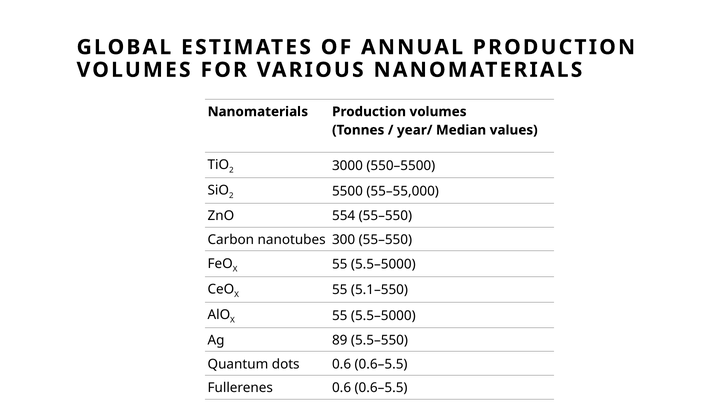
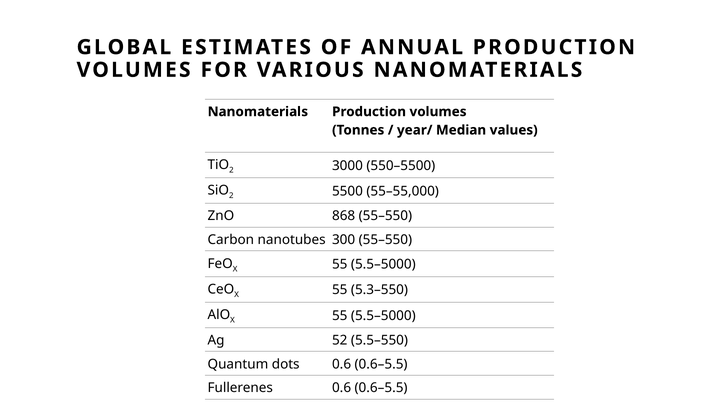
554: 554 -> 868
5.1–550: 5.1–550 -> 5.3–550
89: 89 -> 52
